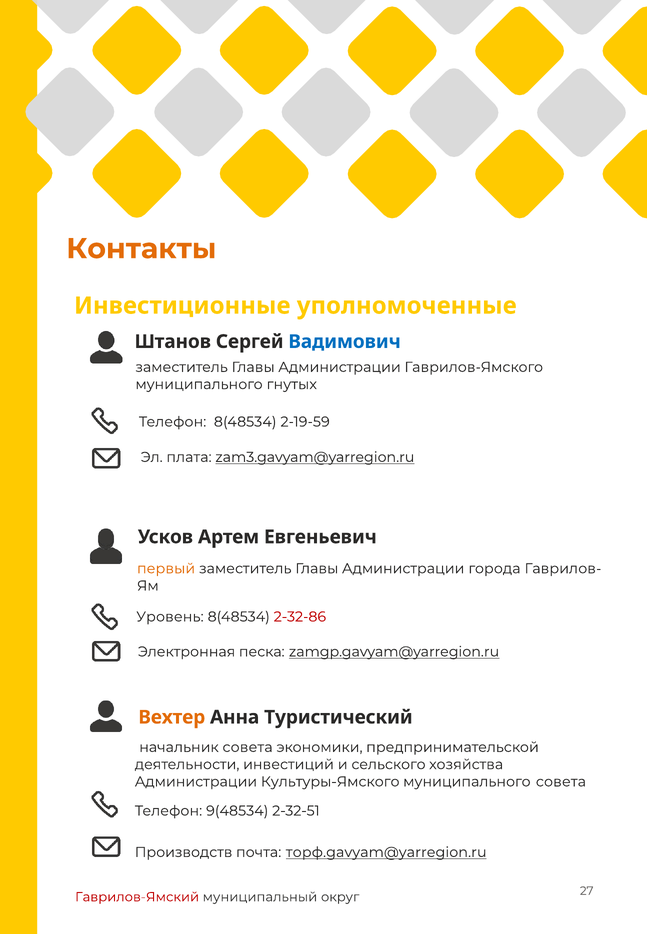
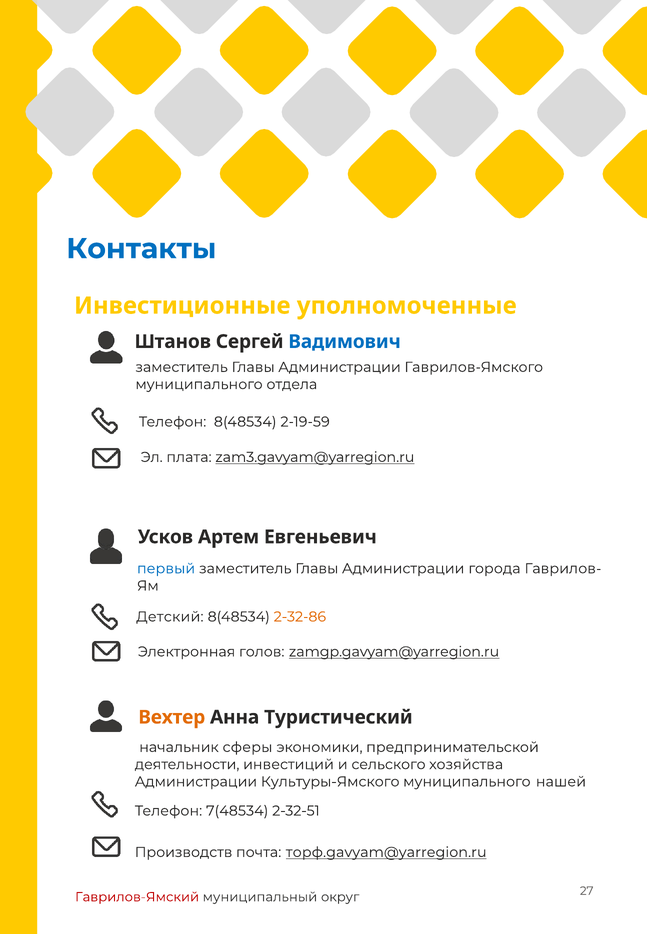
Контакты colour: orange -> blue
гнутых: гнутых -> отдела
первый colour: orange -> blue
Уровень: Уровень -> Детский
2-32-86 colour: red -> orange
песка: песка -> голов
начальник совета: совета -> сферы
муниципального совета: совета -> нашей
9(48534: 9(48534 -> 7(48534
